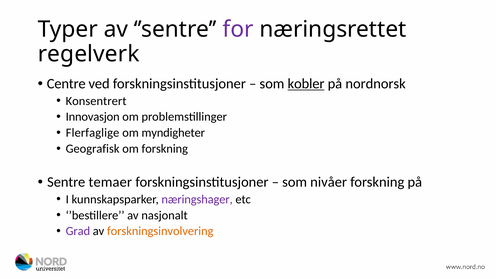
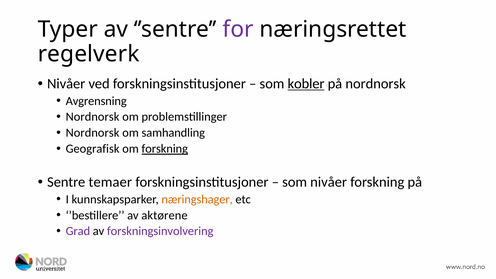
Centre at (66, 84): Centre -> Nivåer
Konsentrert: Konsentrert -> Avgrensning
Innovasjon at (93, 117): Innovasjon -> Nordnorsk
Flerfaglige at (93, 133): Flerfaglige -> Nordnorsk
myndigheter: myndigheter -> samhandling
forskning at (165, 149) underline: none -> present
næringshager colour: purple -> orange
nasjonalt: nasjonalt -> aktørene
forskningsinvolvering colour: orange -> purple
